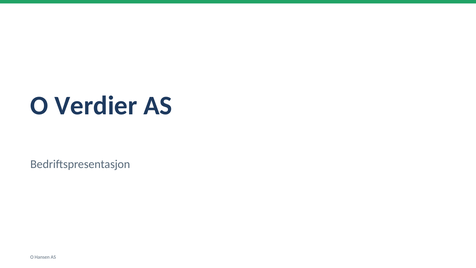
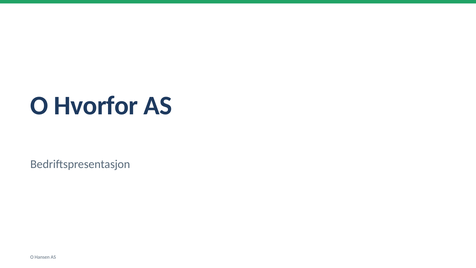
Verdier: Verdier -> Hvorfor
